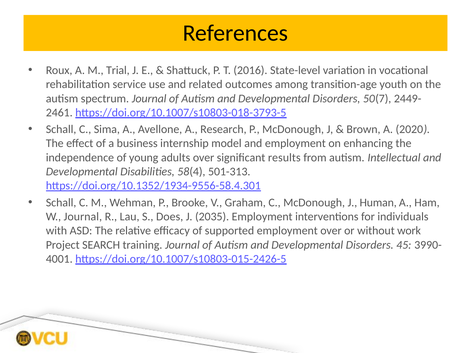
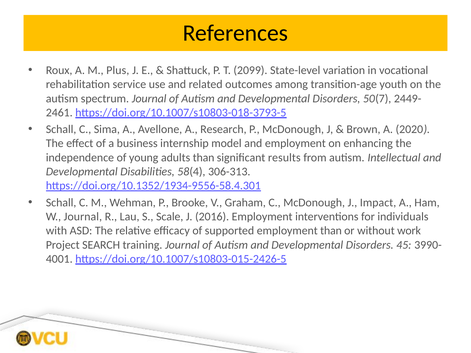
Trial: Trial -> Plus
2016: 2016 -> 2099
adults over: over -> than
501-313: 501-313 -> 306-313
Human: Human -> Impact
Does: Does -> Scale
2035: 2035 -> 2016
employment over: over -> than
